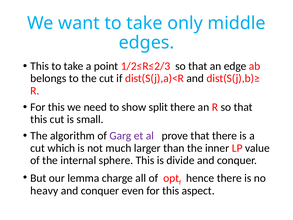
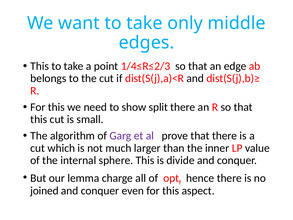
1/2≤R≤2/3: 1/2≤R≤2/3 -> 1/4≤R≤2/3
heavy: heavy -> joined
